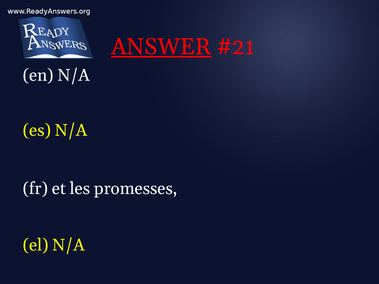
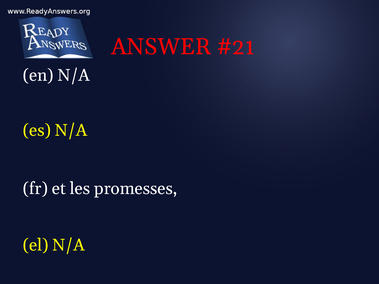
ANSWER underline: present -> none
